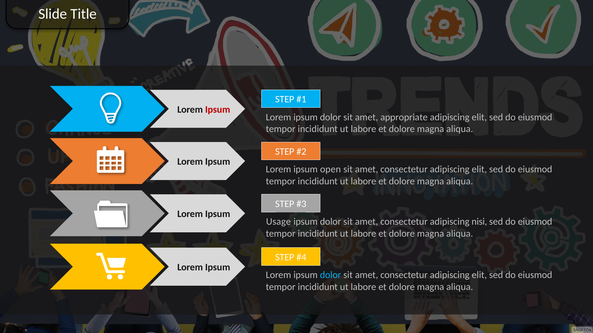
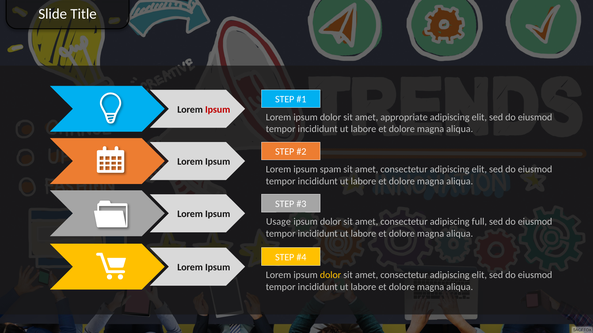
open: open -> spam
nisi: nisi -> full
dolor at (331, 275) colour: light blue -> yellow
